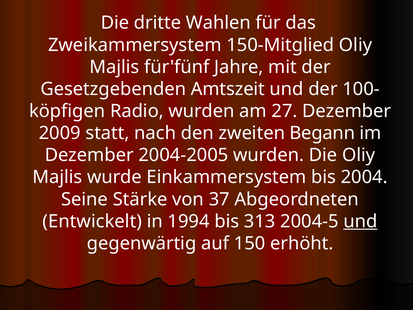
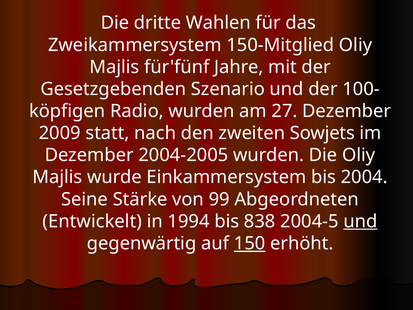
Amtszeit: Amtszeit -> Szenario
Begann: Begann -> Sowjets
37: 37 -> 99
313: 313 -> 838
150 underline: none -> present
